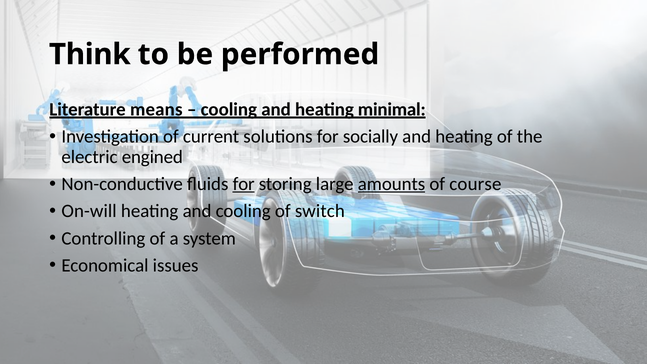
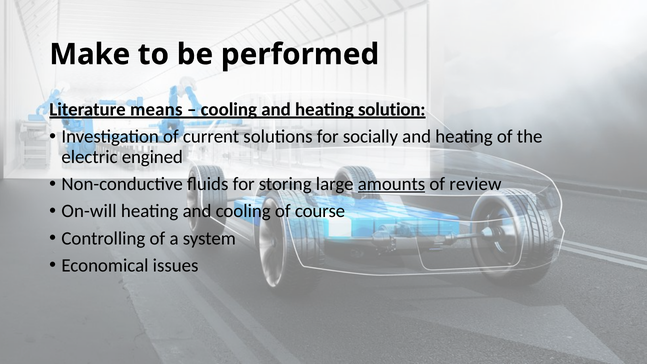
Think: Think -> Make
minimal: minimal -> solution
for at (244, 184) underline: present -> none
course: course -> review
switch: switch -> course
